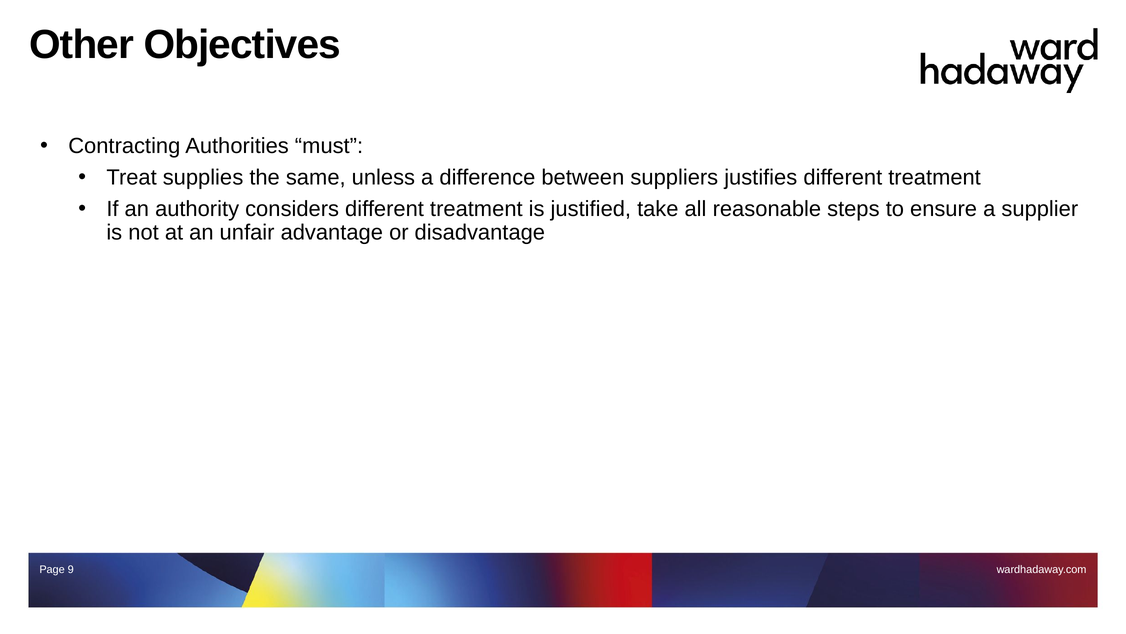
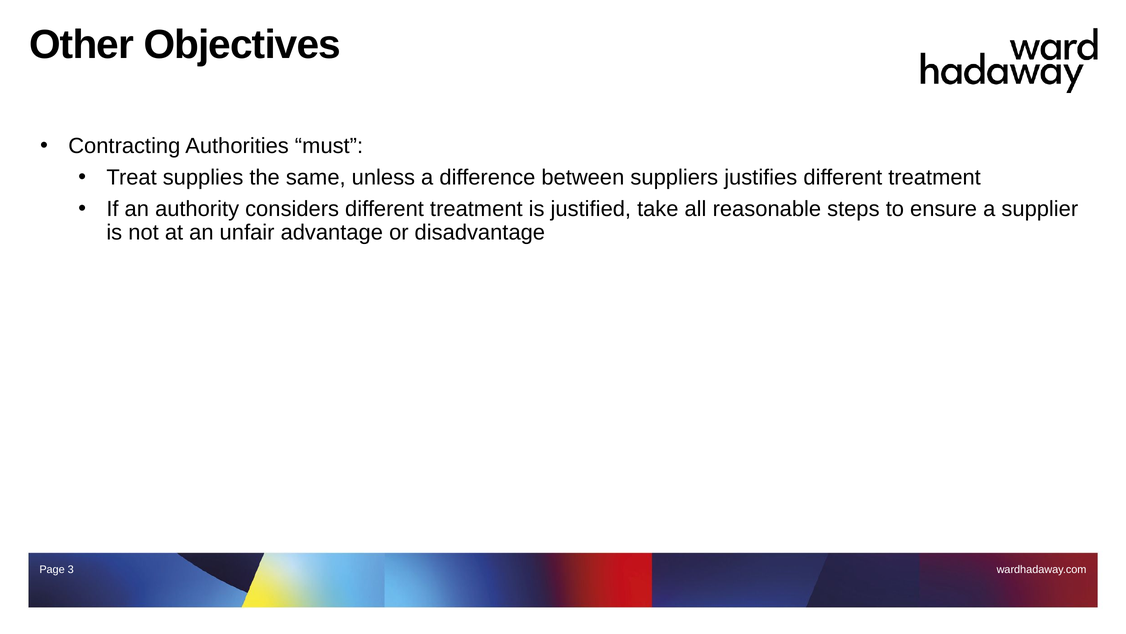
9: 9 -> 3
